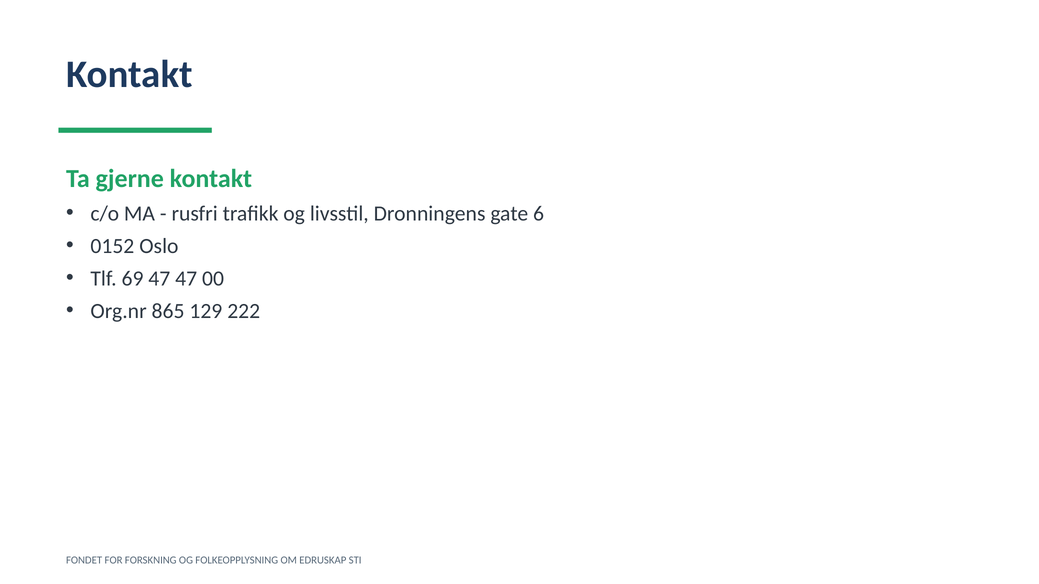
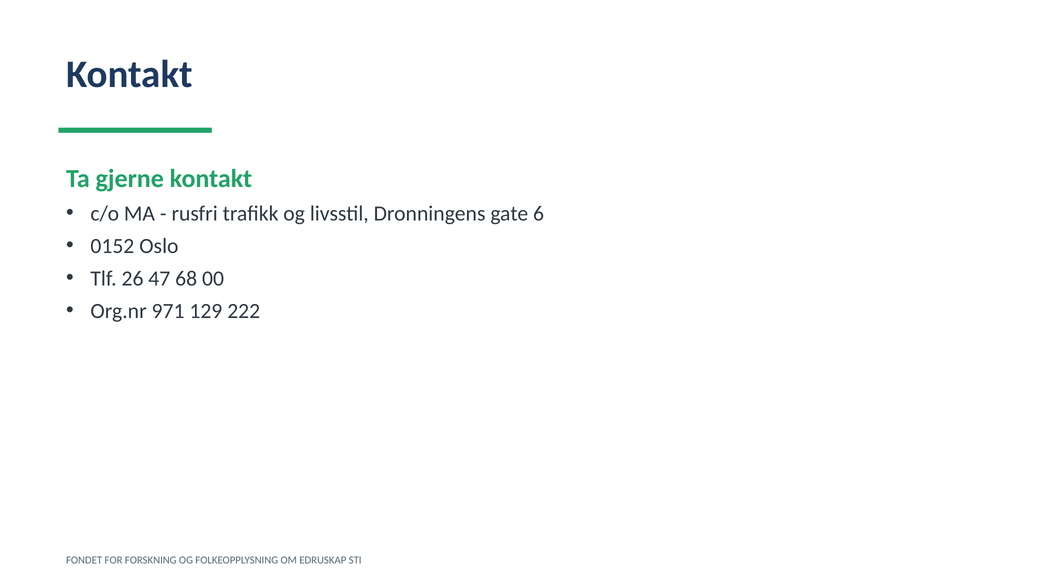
69: 69 -> 26
47 47: 47 -> 68
865: 865 -> 971
